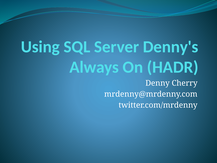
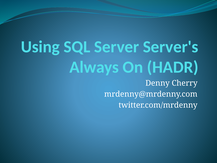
Denny's: Denny's -> Server's
